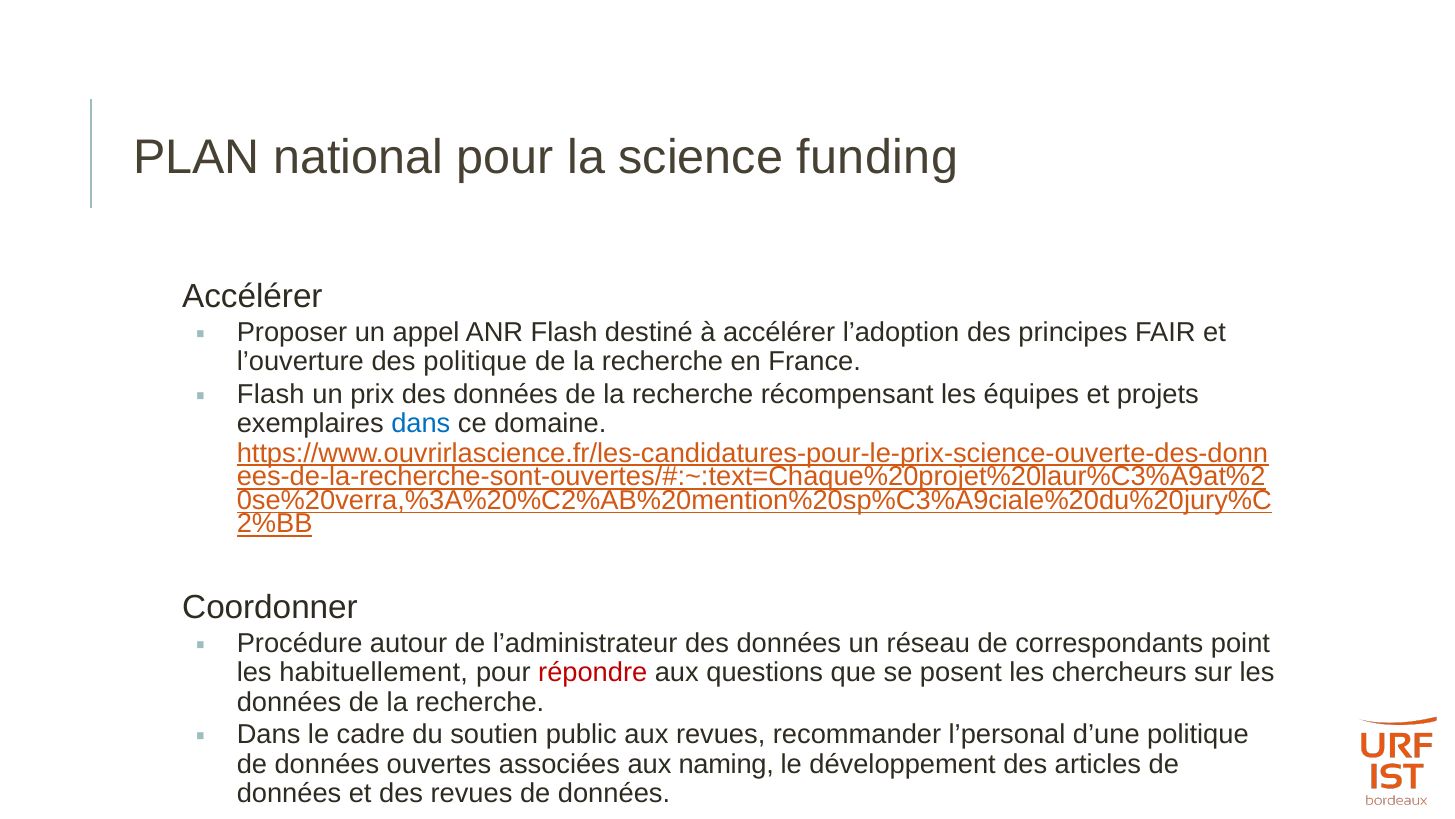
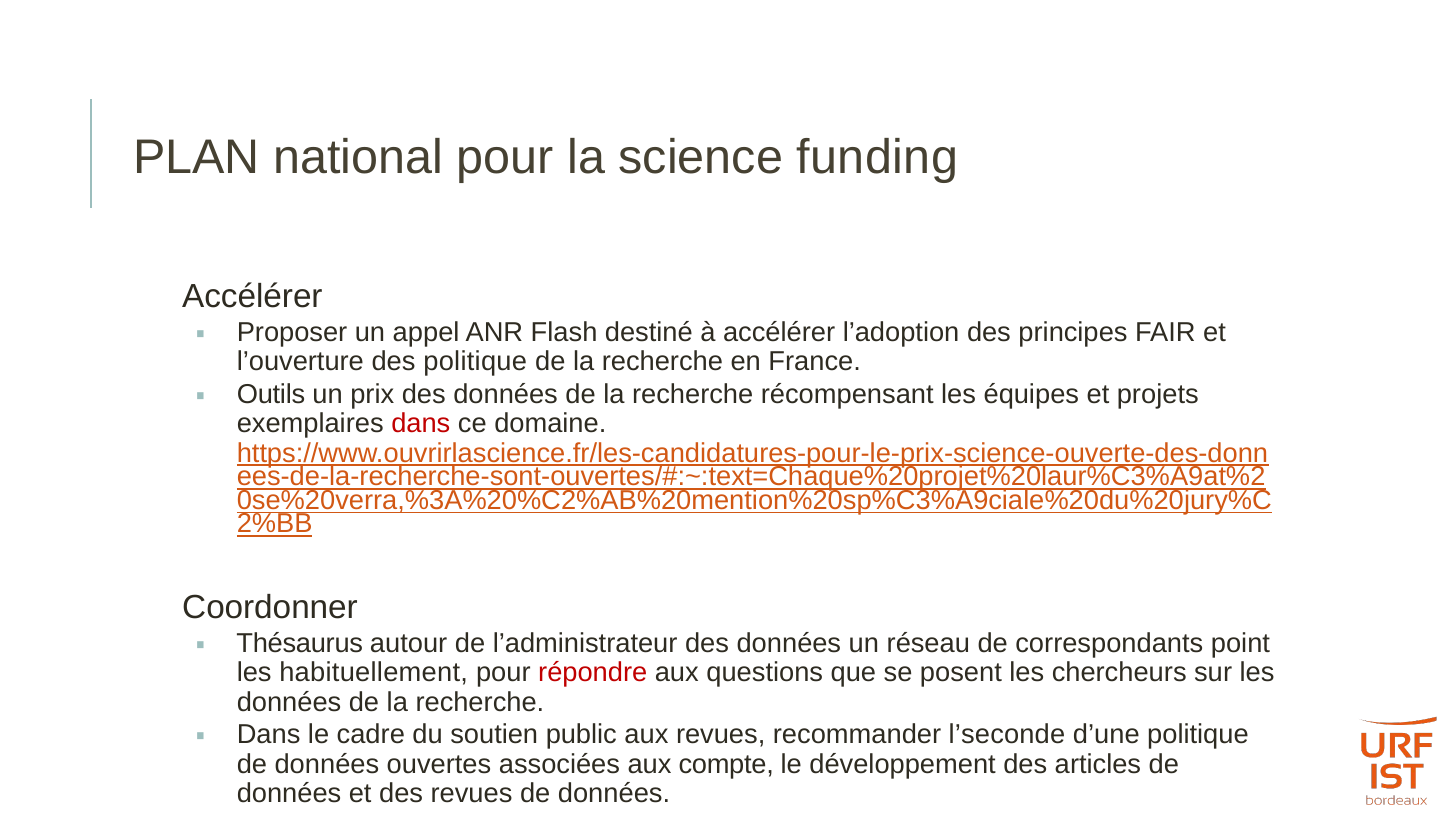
Flash at (271, 394): Flash -> Outils
dans at (421, 423) colour: blue -> red
Procédure: Procédure -> Thésaurus
l’personal: l’personal -> l’seconde
naming: naming -> compte
